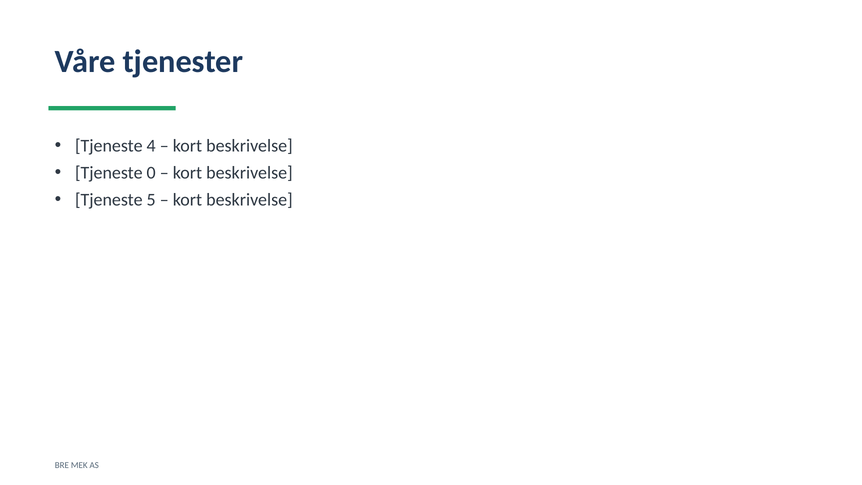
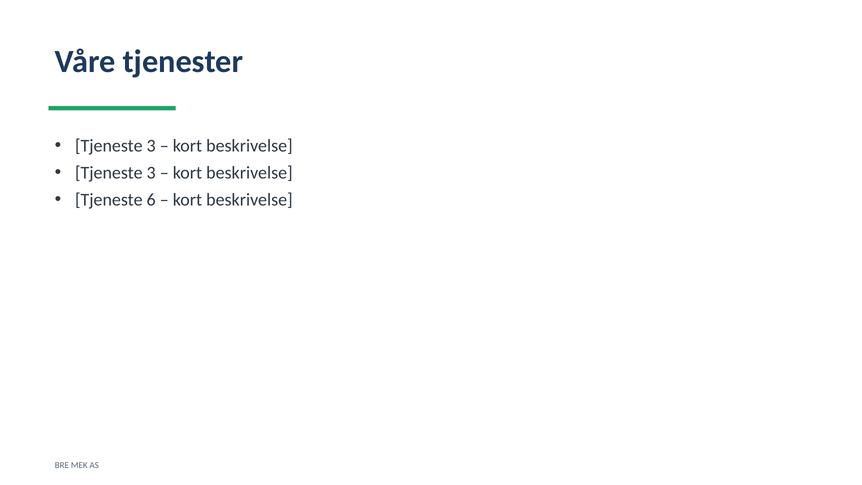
4 at (151, 146): 4 -> 3
0 at (151, 173): 0 -> 3
5: 5 -> 6
